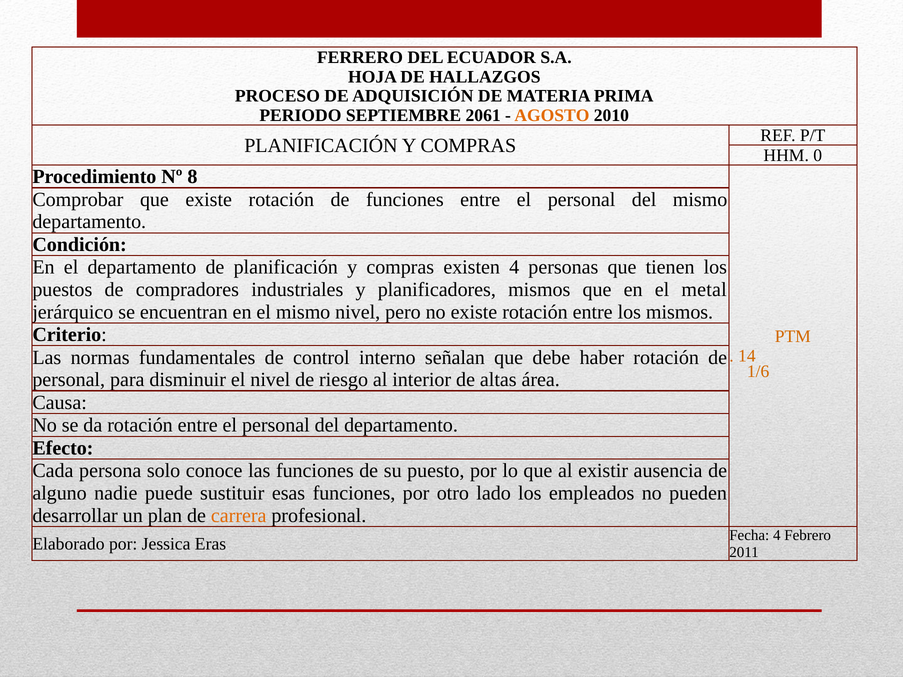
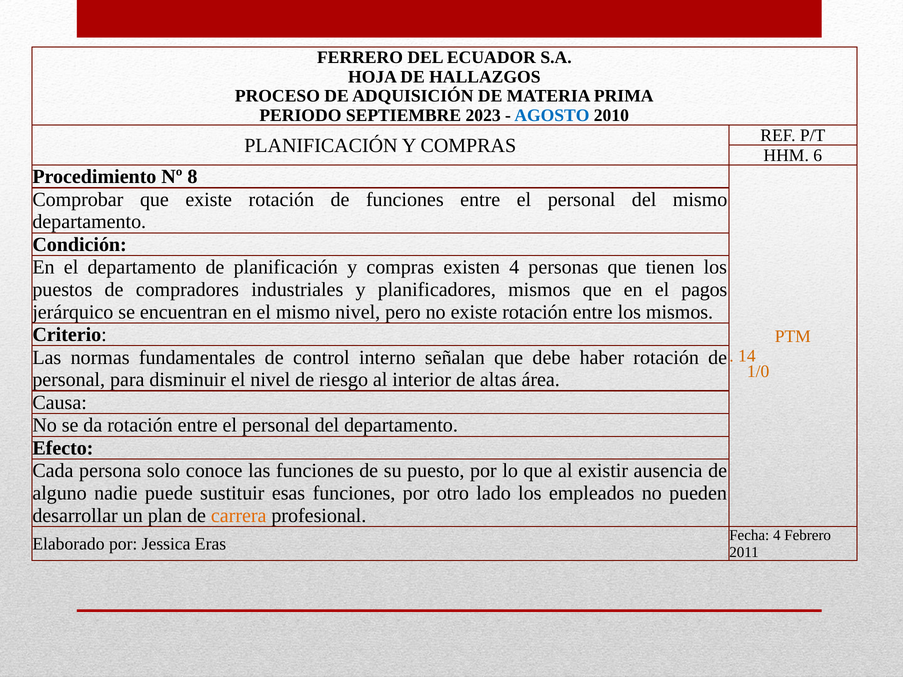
2061: 2061 -> 2023
AGOSTO colour: orange -> blue
0: 0 -> 6
metal: metal -> pagos
1/6: 1/6 -> 1/0
